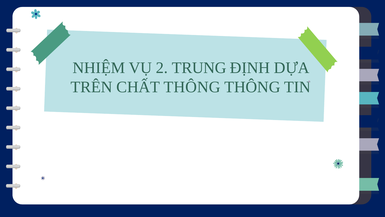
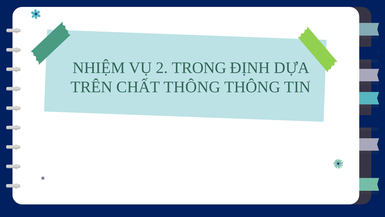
TRUNG: TRUNG -> TRONG
